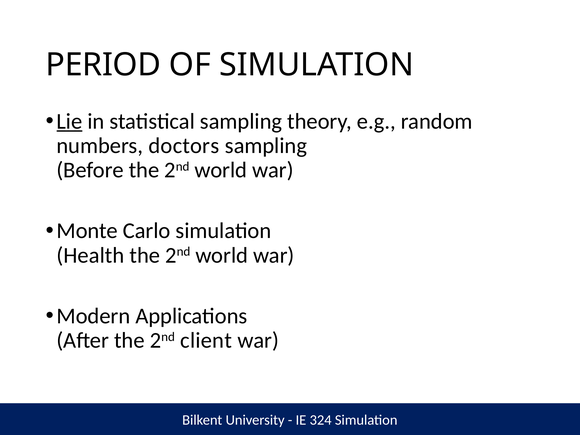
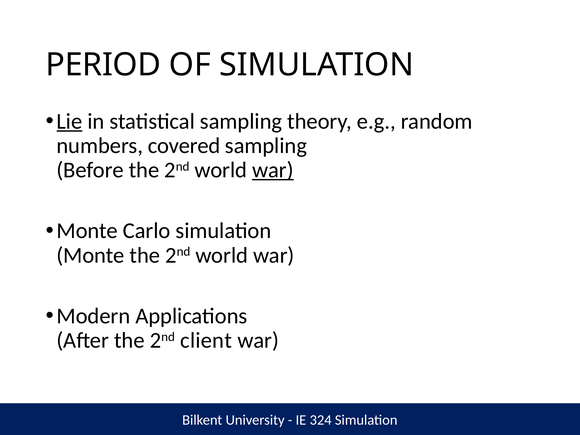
doctors: doctors -> covered
war at (273, 170) underline: none -> present
Health at (90, 255): Health -> Monte
